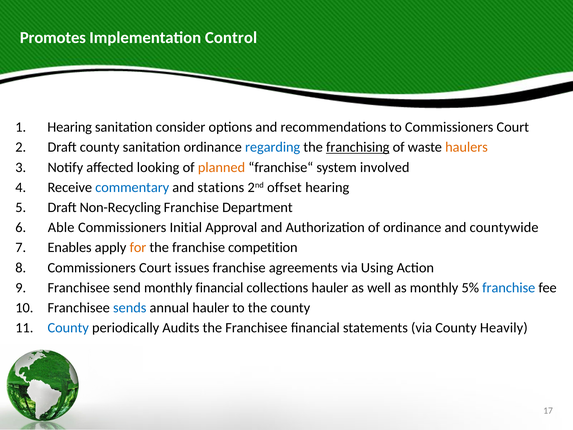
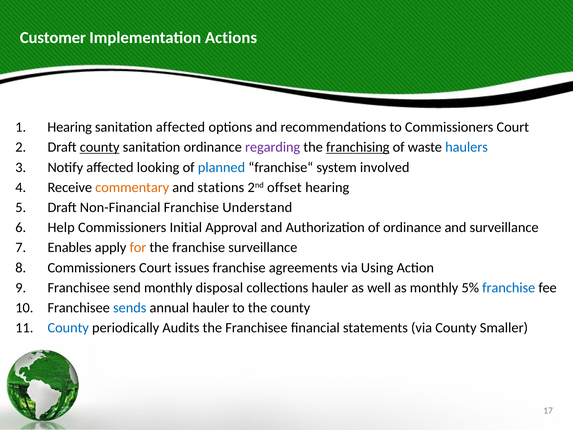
Promotes: Promotes -> Customer
Control: Control -> Actions
sanitation consider: consider -> affected
county at (100, 147) underline: none -> present
regarding colour: blue -> purple
haulers colour: orange -> blue
planned colour: orange -> blue
commentary colour: blue -> orange
Non-Recycling: Non-Recycling -> Non-Financial
Department: Department -> Understand
Able: Able -> Help
and countywide: countywide -> surveillance
franchise competition: competition -> surveillance
monthly financial: financial -> disposal
Heavily: Heavily -> Smaller
